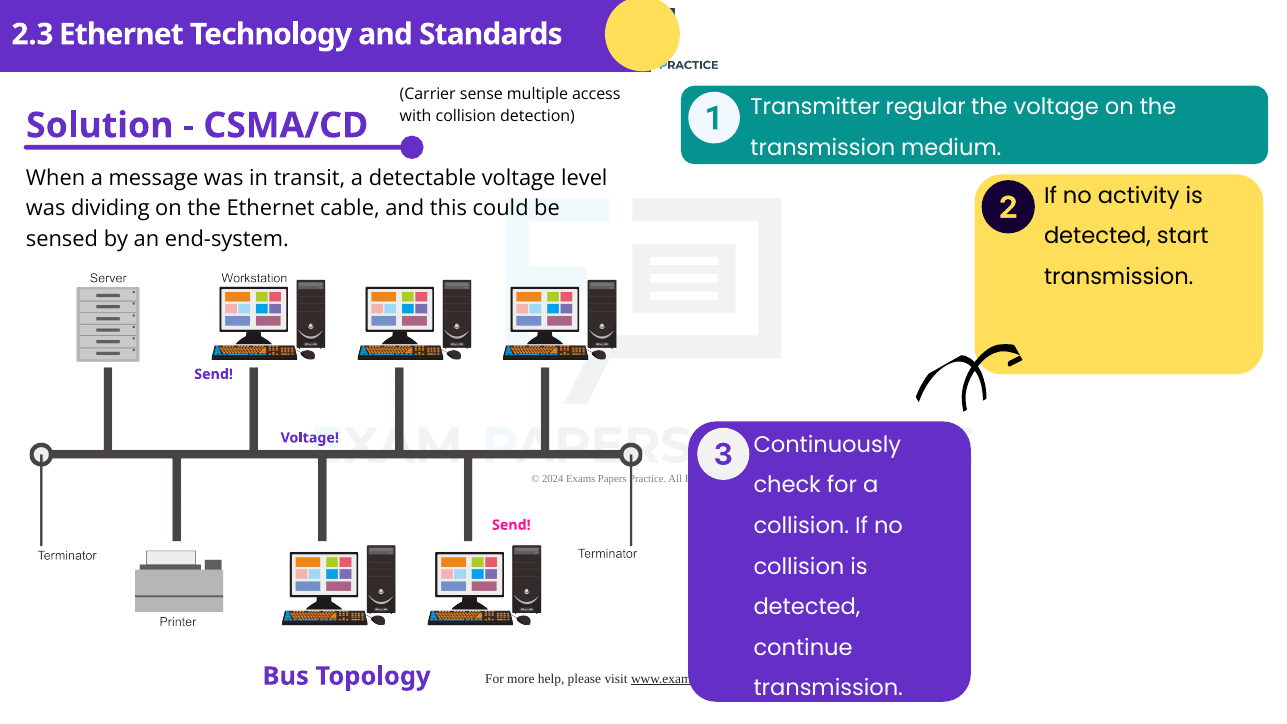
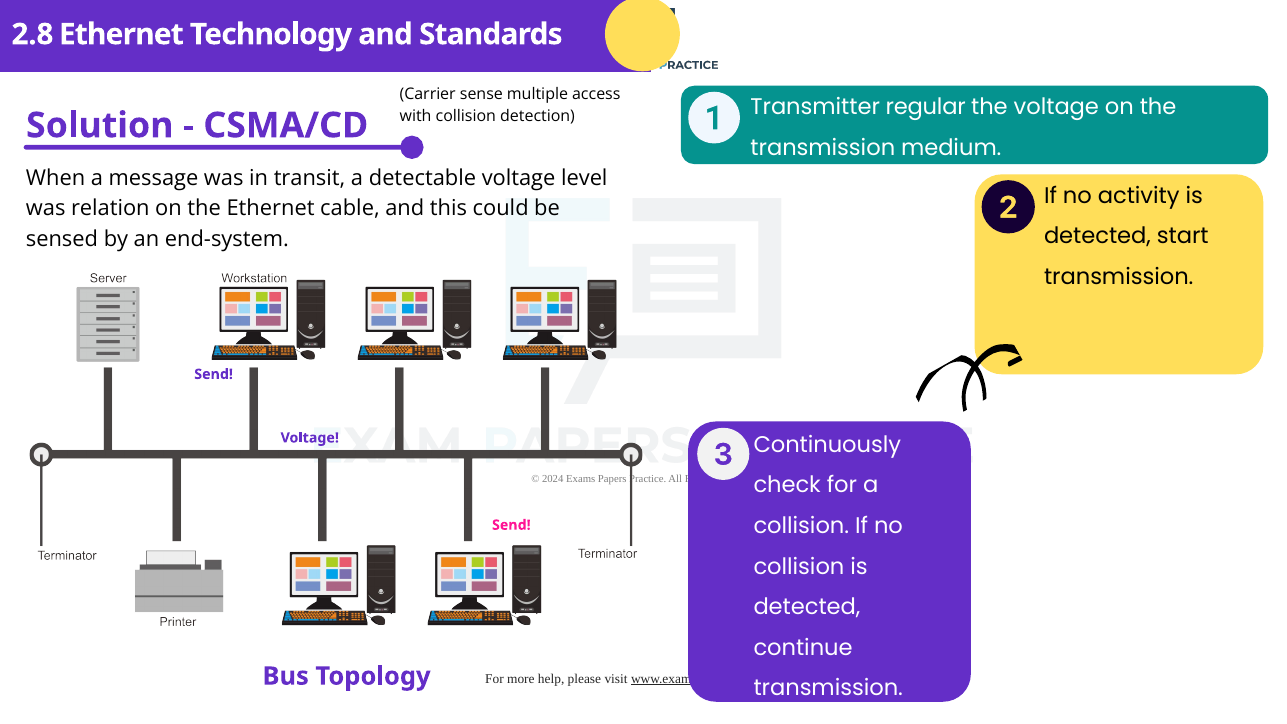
2.3: 2.3 -> 2.8
dividing: dividing -> relation
